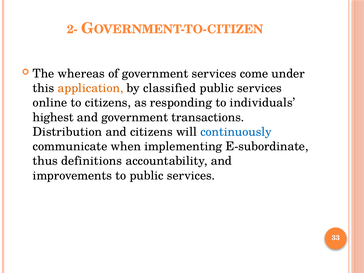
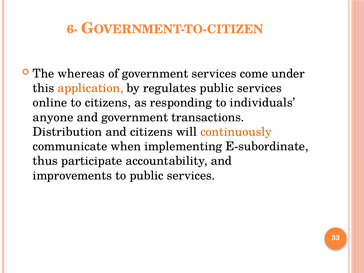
2-: 2- -> 6-
classified: classified -> regulates
highest: highest -> anyone
continuously colour: blue -> orange
definitions: definitions -> participate
